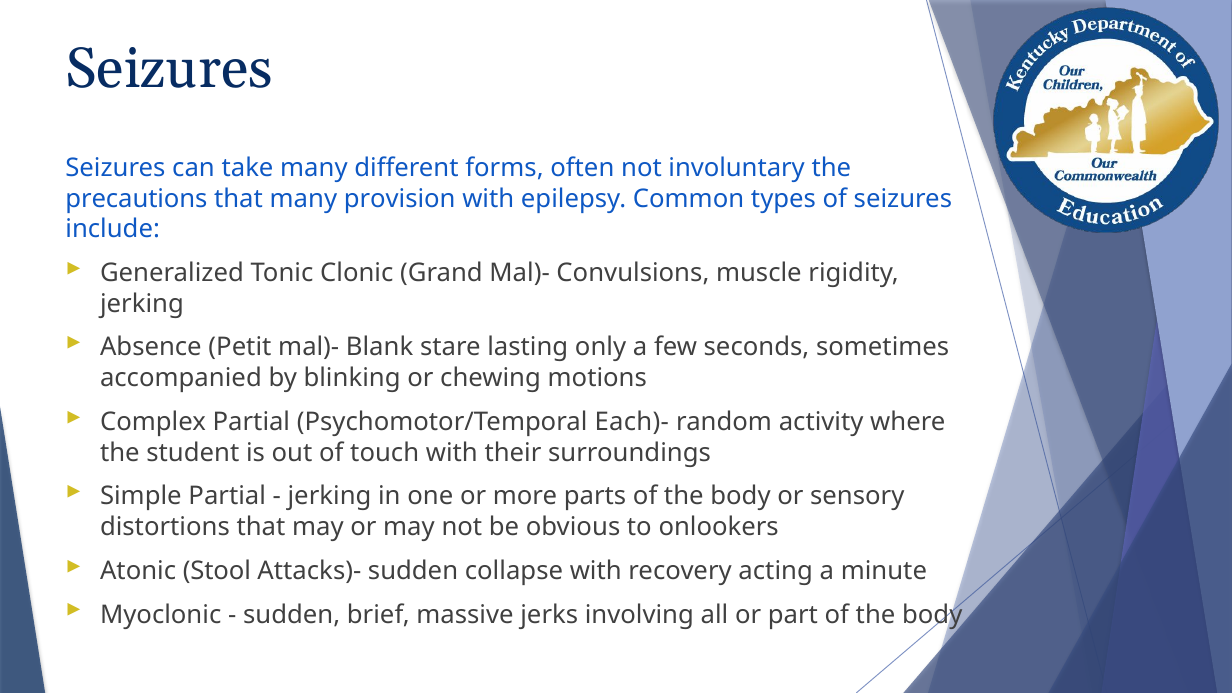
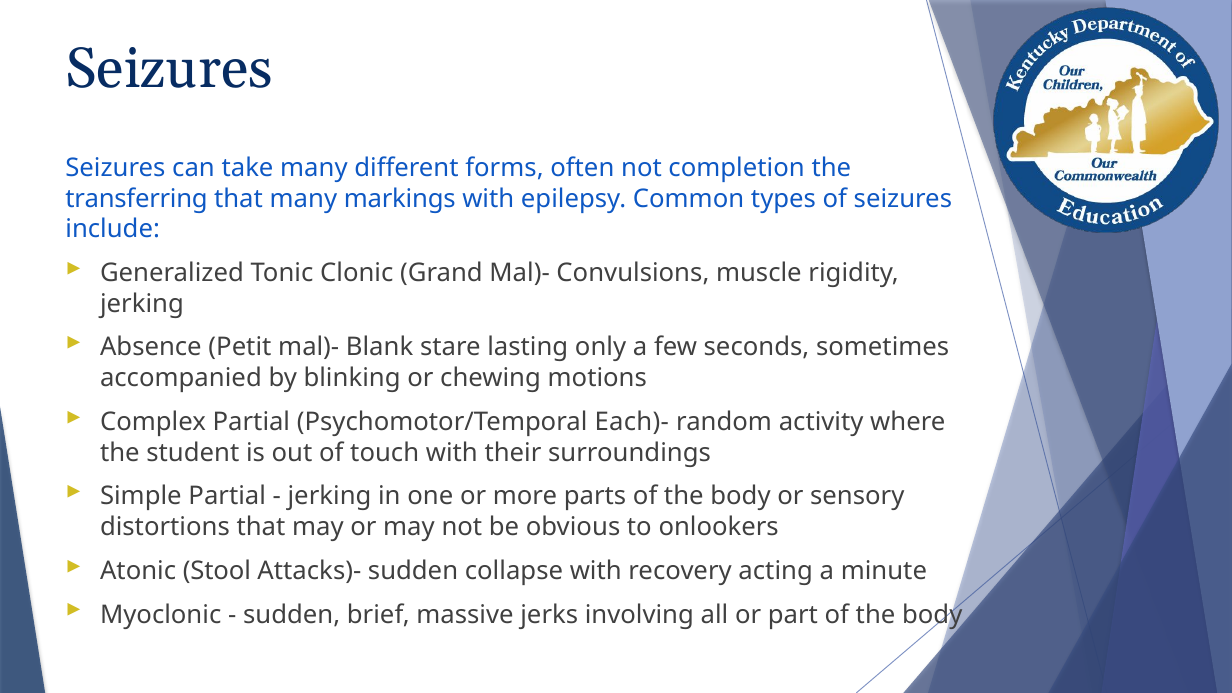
involuntary: involuntary -> completion
precautions: precautions -> transferring
provision: provision -> markings
